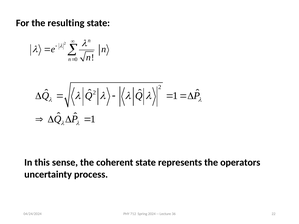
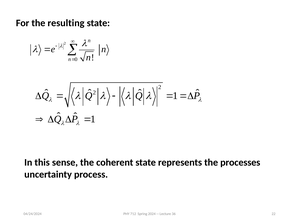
operators: operators -> processes
